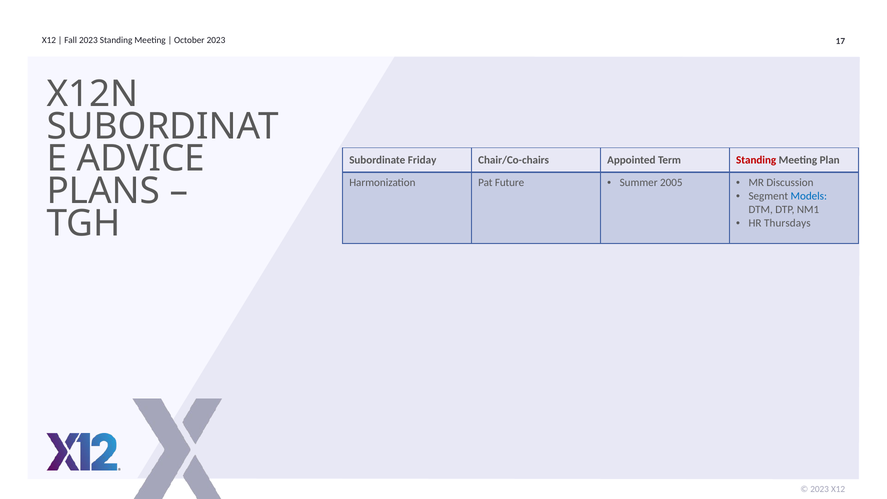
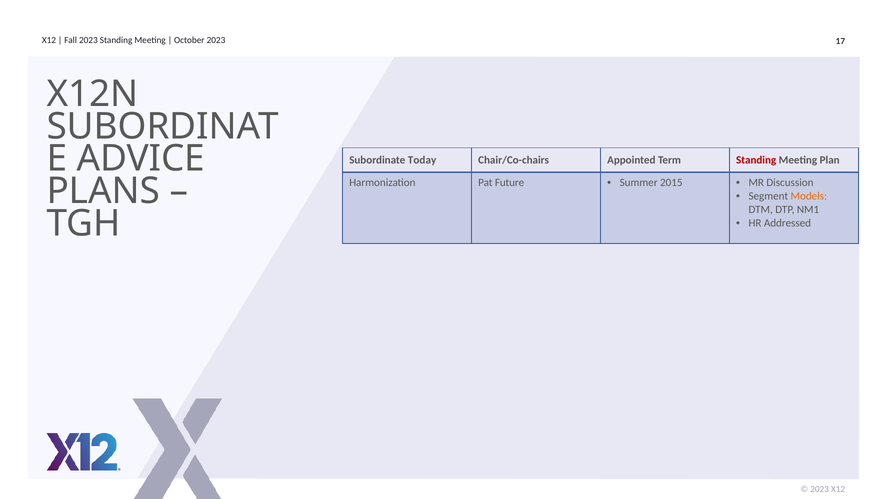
Friday: Friday -> Today
2005: 2005 -> 2015
Models colour: blue -> orange
Thursdays: Thursdays -> Addressed
